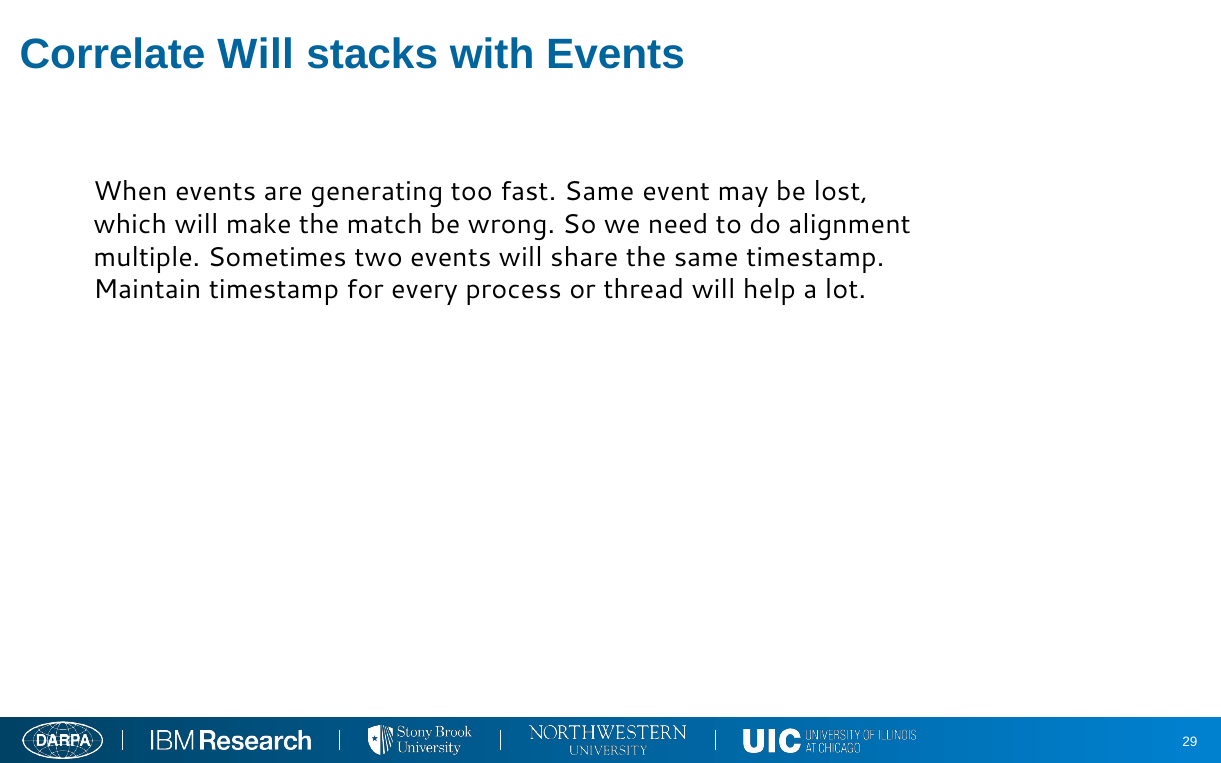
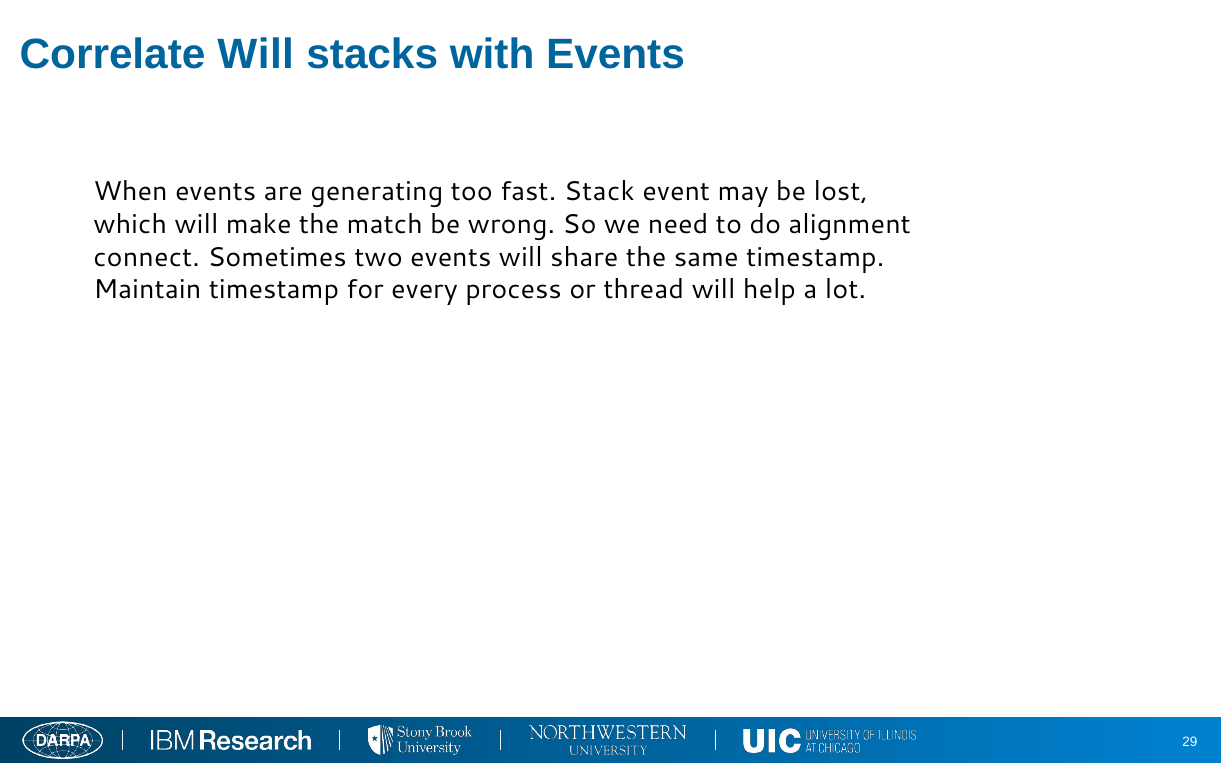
fast Same: Same -> Stack
multiple: multiple -> connect
